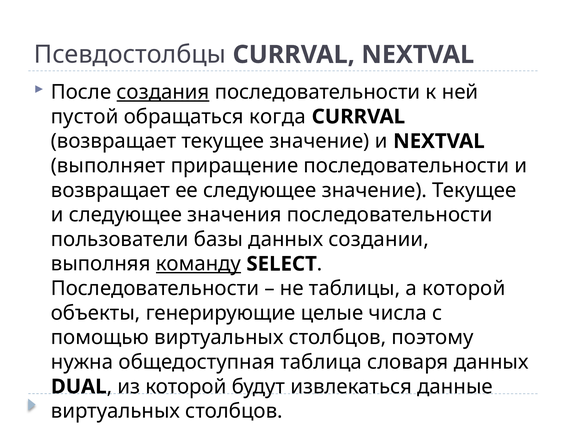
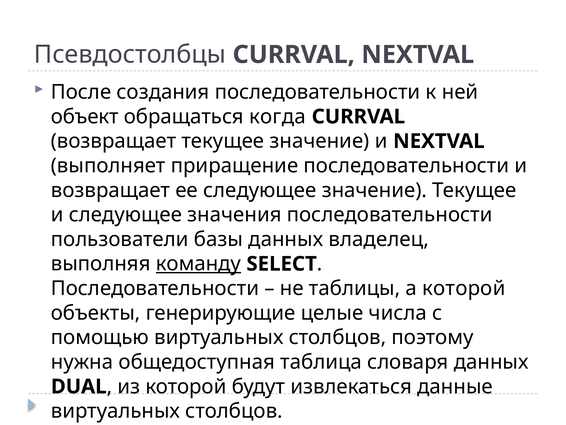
создания underline: present -> none
пустой: пустой -> объект
создании: создании -> владелец
